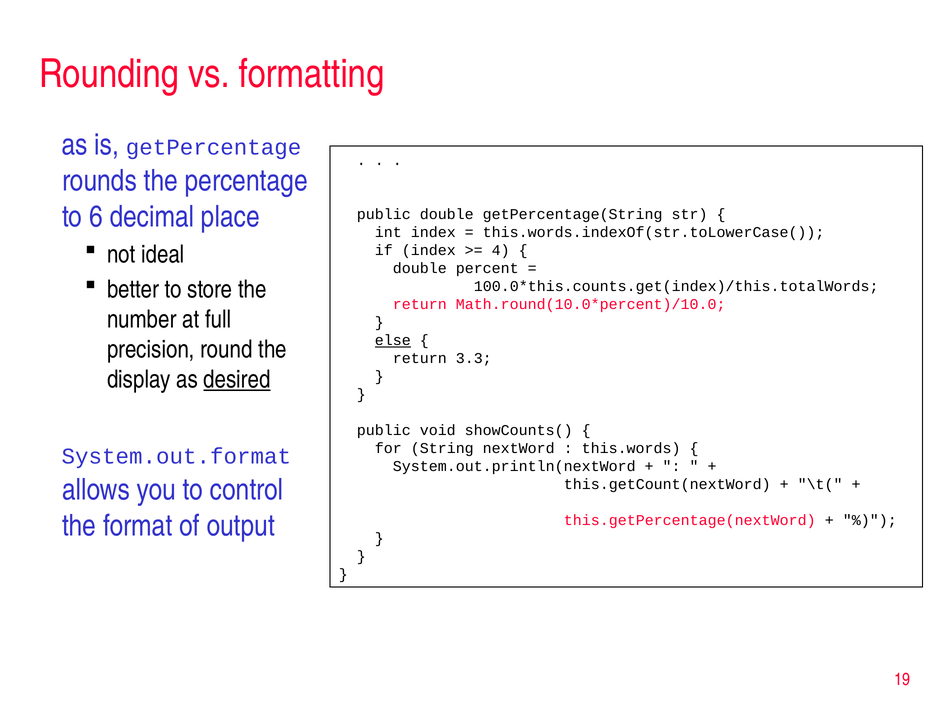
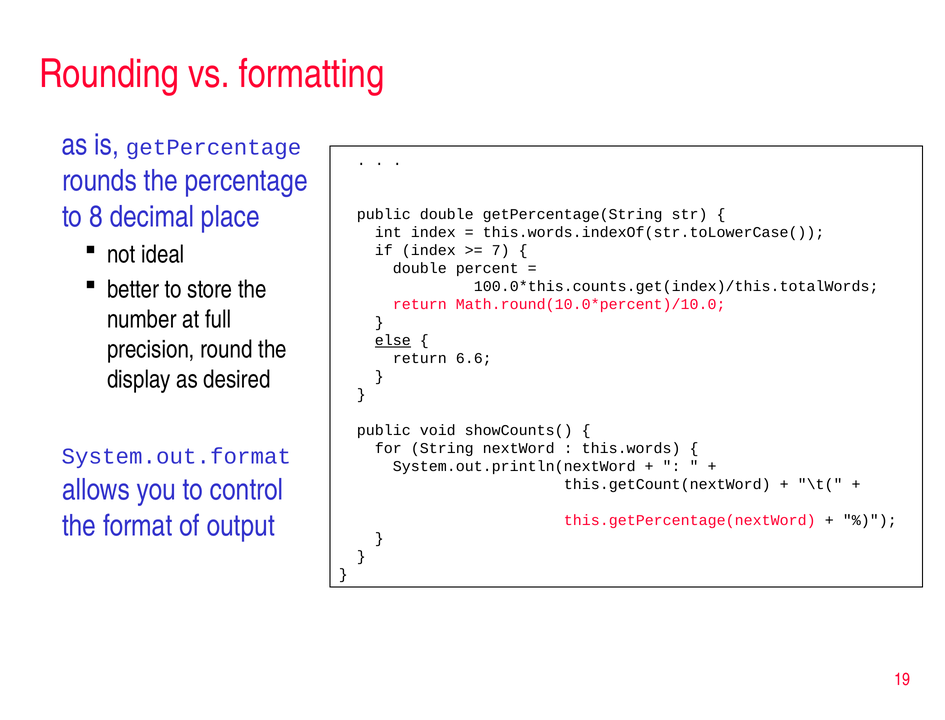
6: 6 -> 8
4: 4 -> 7
3.3: 3.3 -> 6.6
desired underline: present -> none
